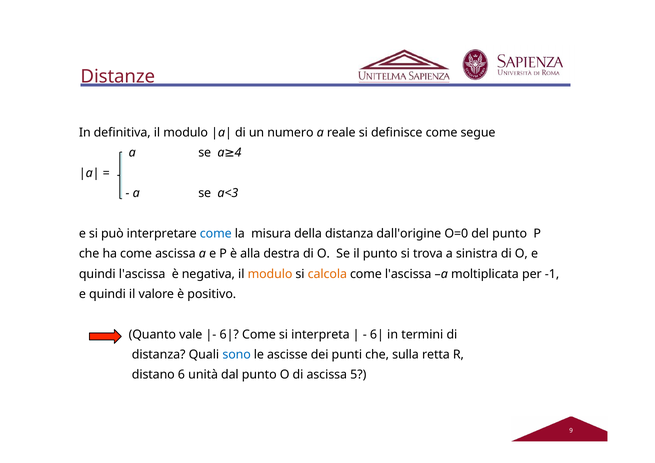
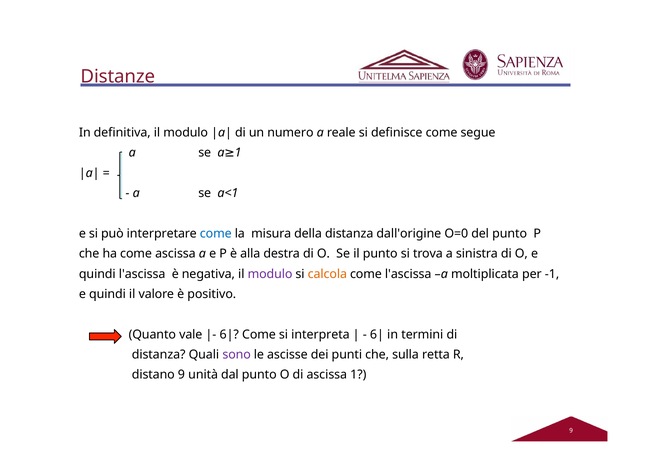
a 4: 4 -> 1
a<3: a<3 -> a<1
modulo at (270, 274) colour: orange -> purple
sono colour: blue -> purple
distano 6: 6 -> 9
ascissa 5: 5 -> 1
